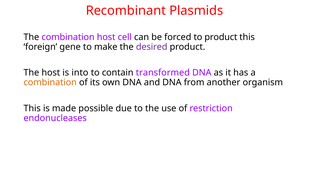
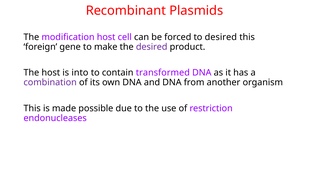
The combination: combination -> modification
to product: product -> desired
combination at (50, 82) colour: orange -> purple
